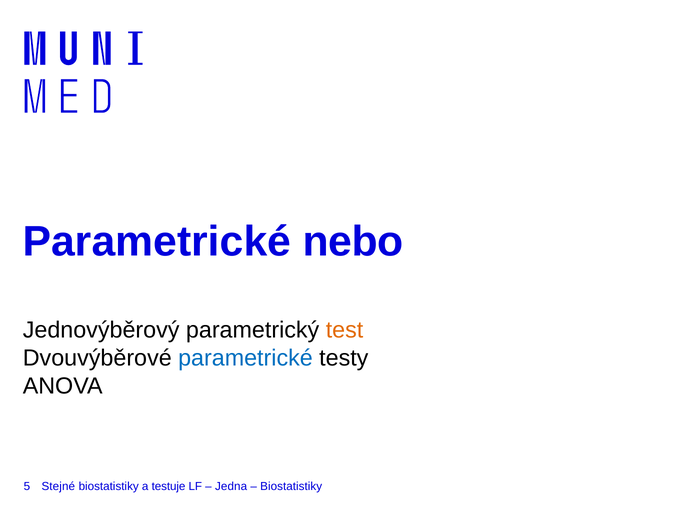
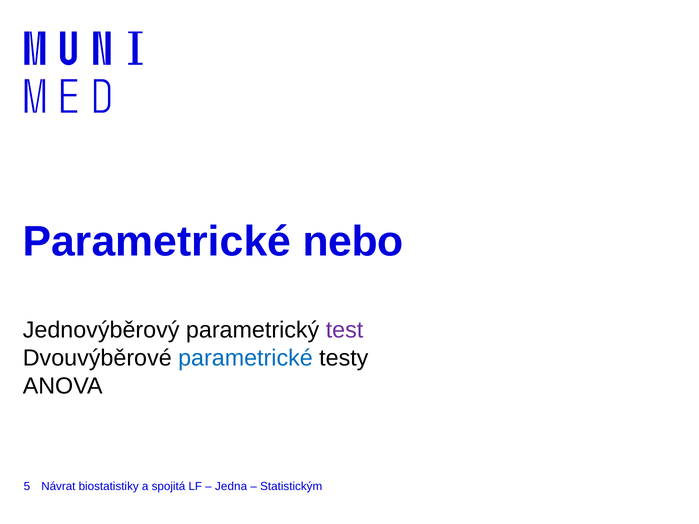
test colour: orange -> purple
Stejné: Stejné -> Návrat
testuje: testuje -> spojitá
Biostatistiky at (291, 486): Biostatistiky -> Statistickým
